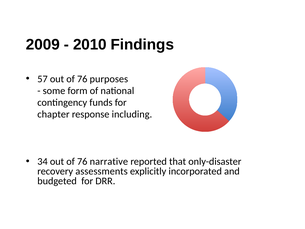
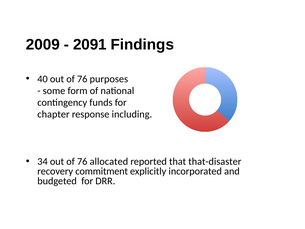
2010: 2010 -> 2091
57: 57 -> 40
narrative: narrative -> allocated
only-disaster: only-disaster -> that-disaster
assessments: assessments -> commitment
